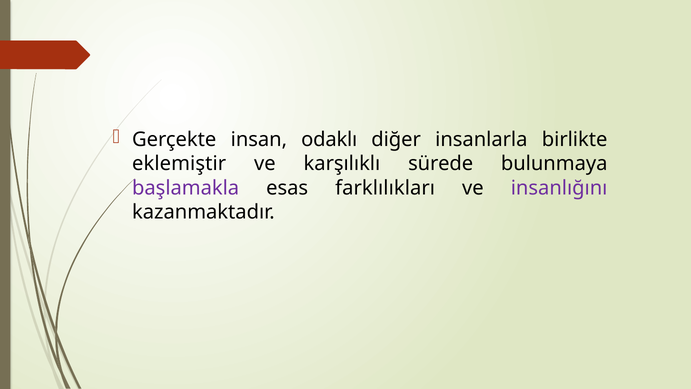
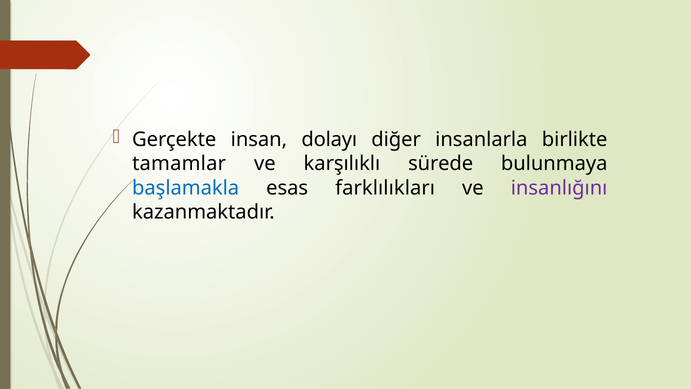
odaklı: odaklı -> dolayı
eklemiştir: eklemiştir -> tamamlar
başlamakla colour: purple -> blue
